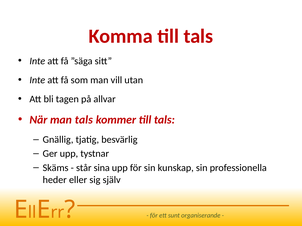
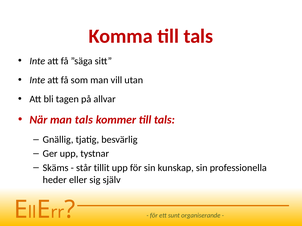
sina: sina -> tillit
